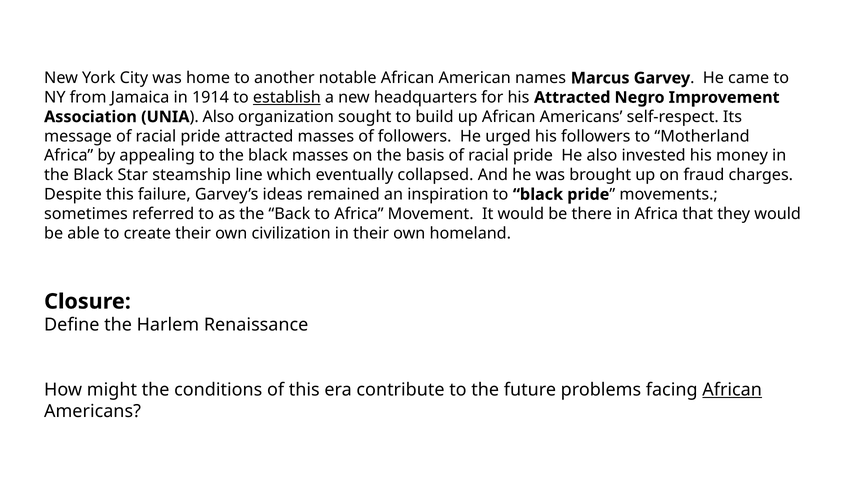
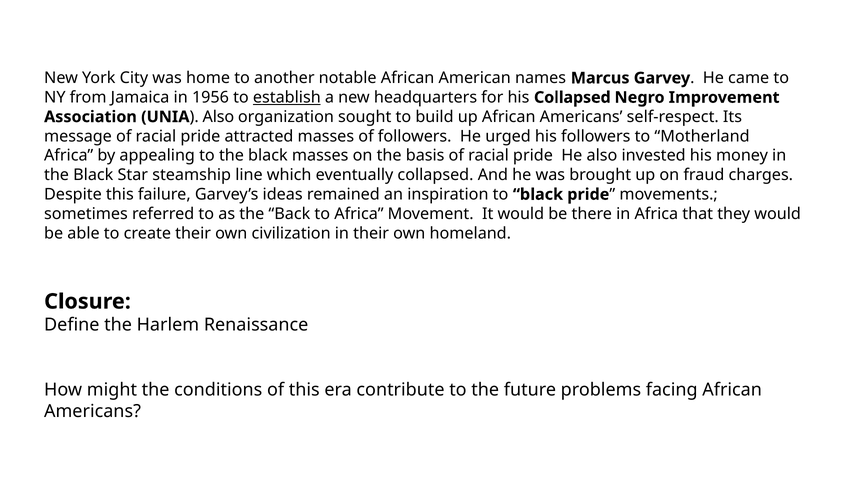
1914: 1914 -> 1956
his Attracted: Attracted -> Collapsed
African at (732, 390) underline: present -> none
